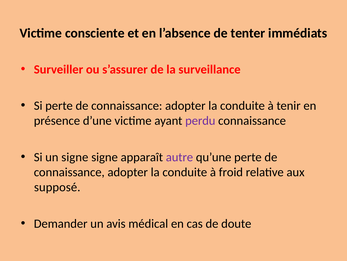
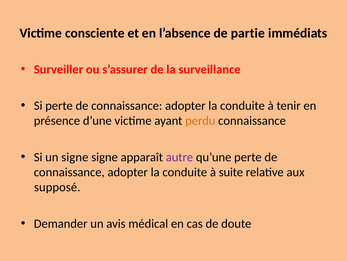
tenter: tenter -> partie
perdu colour: purple -> orange
froid: froid -> suite
